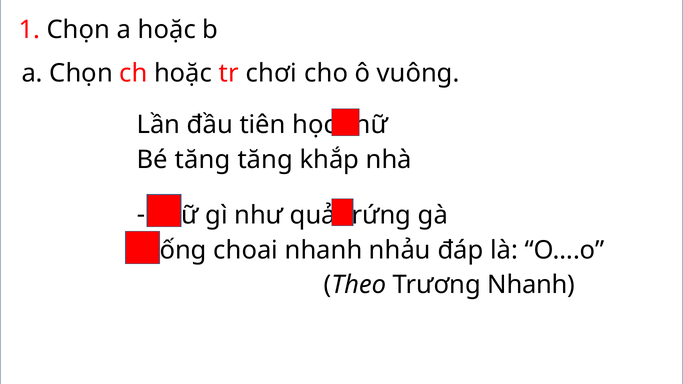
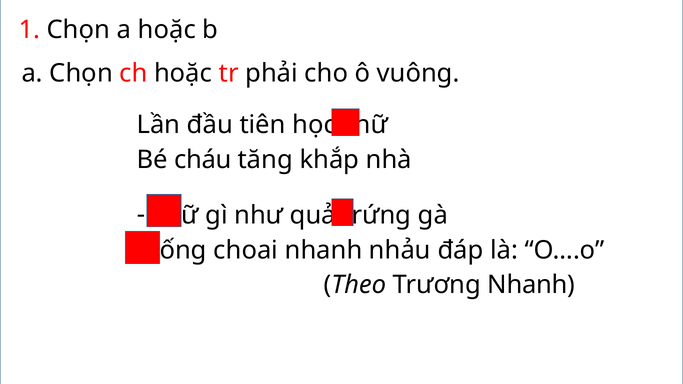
chơi: chơi -> phải
Bé tăng: tăng -> cháu
